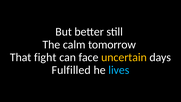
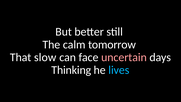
fight: fight -> slow
uncertain colour: yellow -> pink
Fulfilled: Fulfilled -> Thinking
